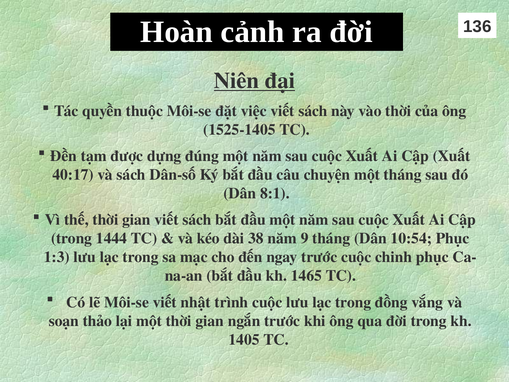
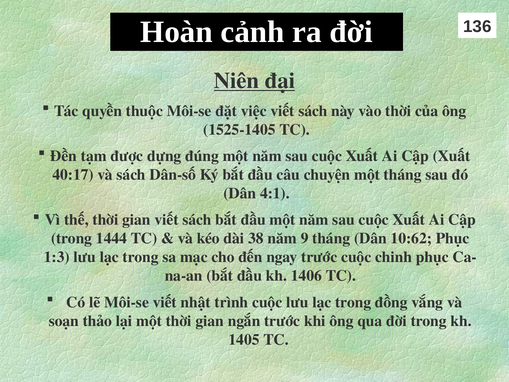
8:1: 8:1 -> 4:1
10:54: 10:54 -> 10:62
1465: 1465 -> 1406
